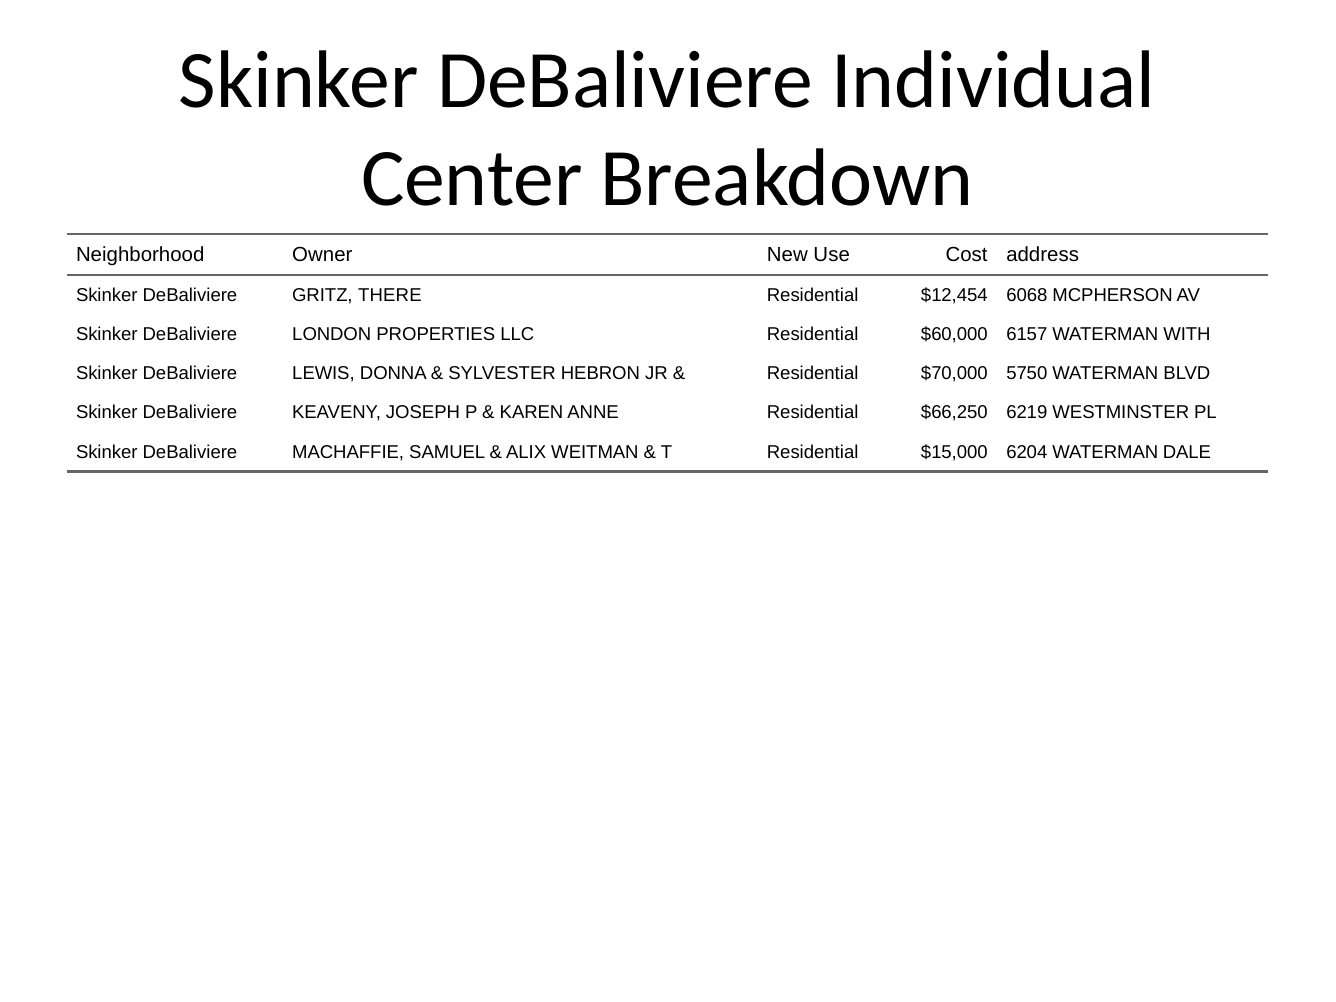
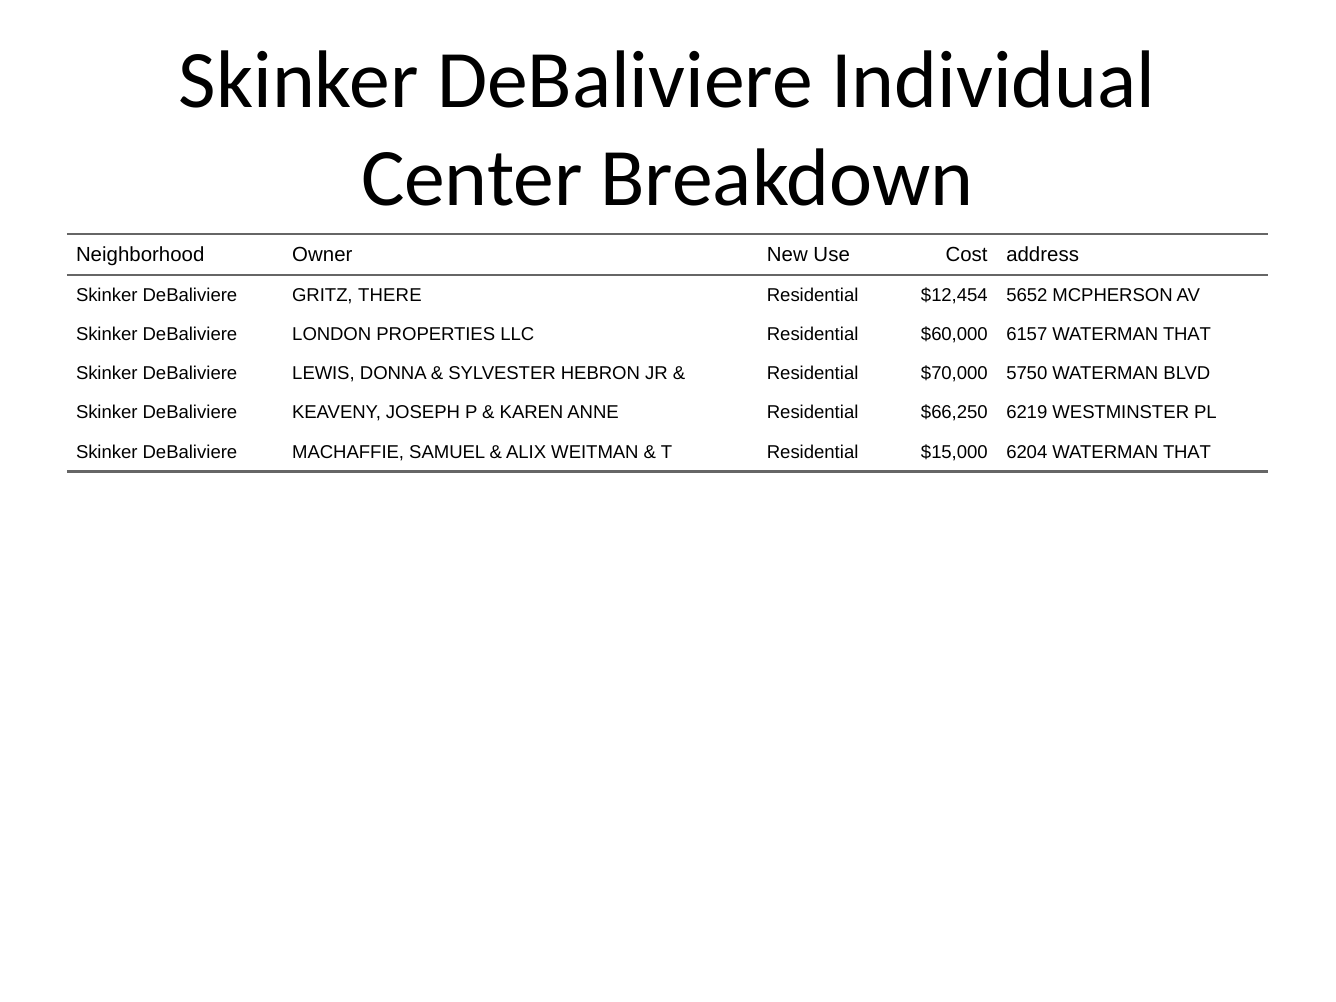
6068: 6068 -> 5652
6157 WATERMAN WITH: WITH -> THAT
6204 WATERMAN DALE: DALE -> THAT
